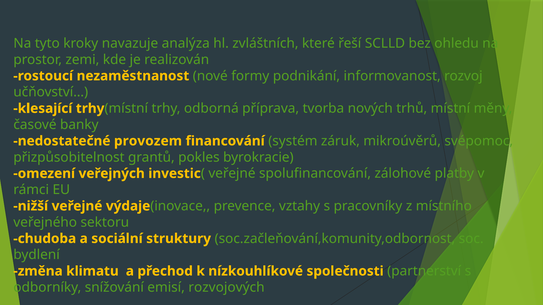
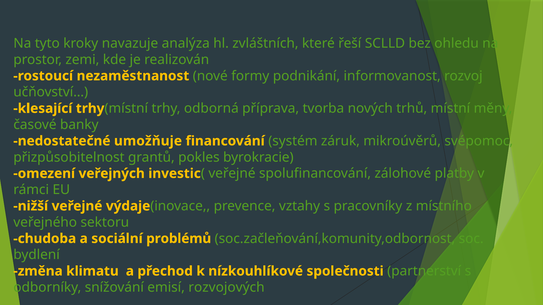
provozem: provozem -> umožňuje
struktury: struktury -> problémů
